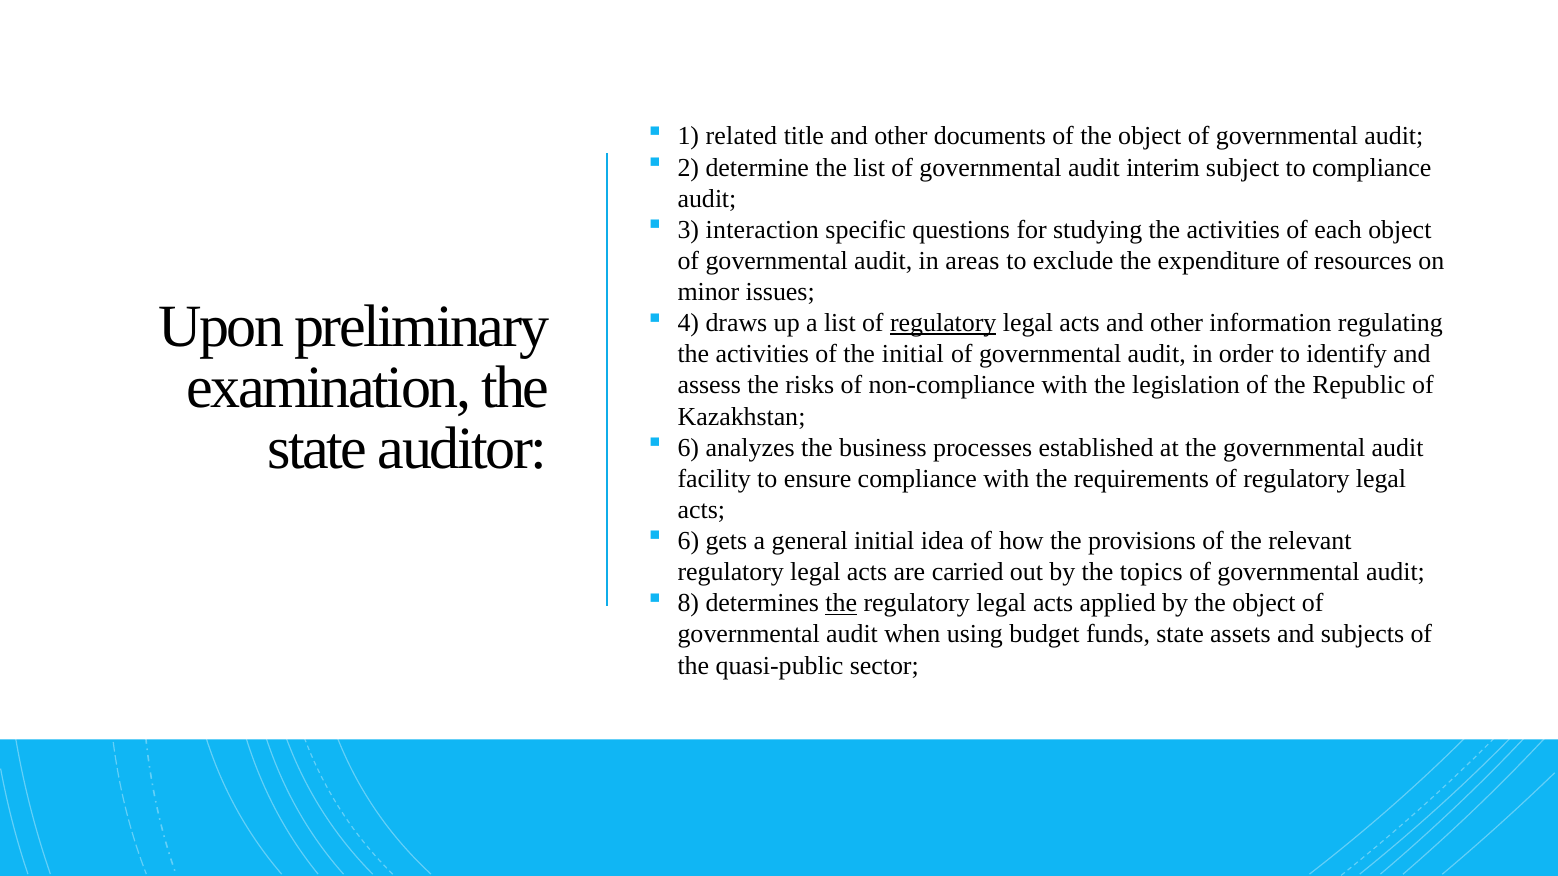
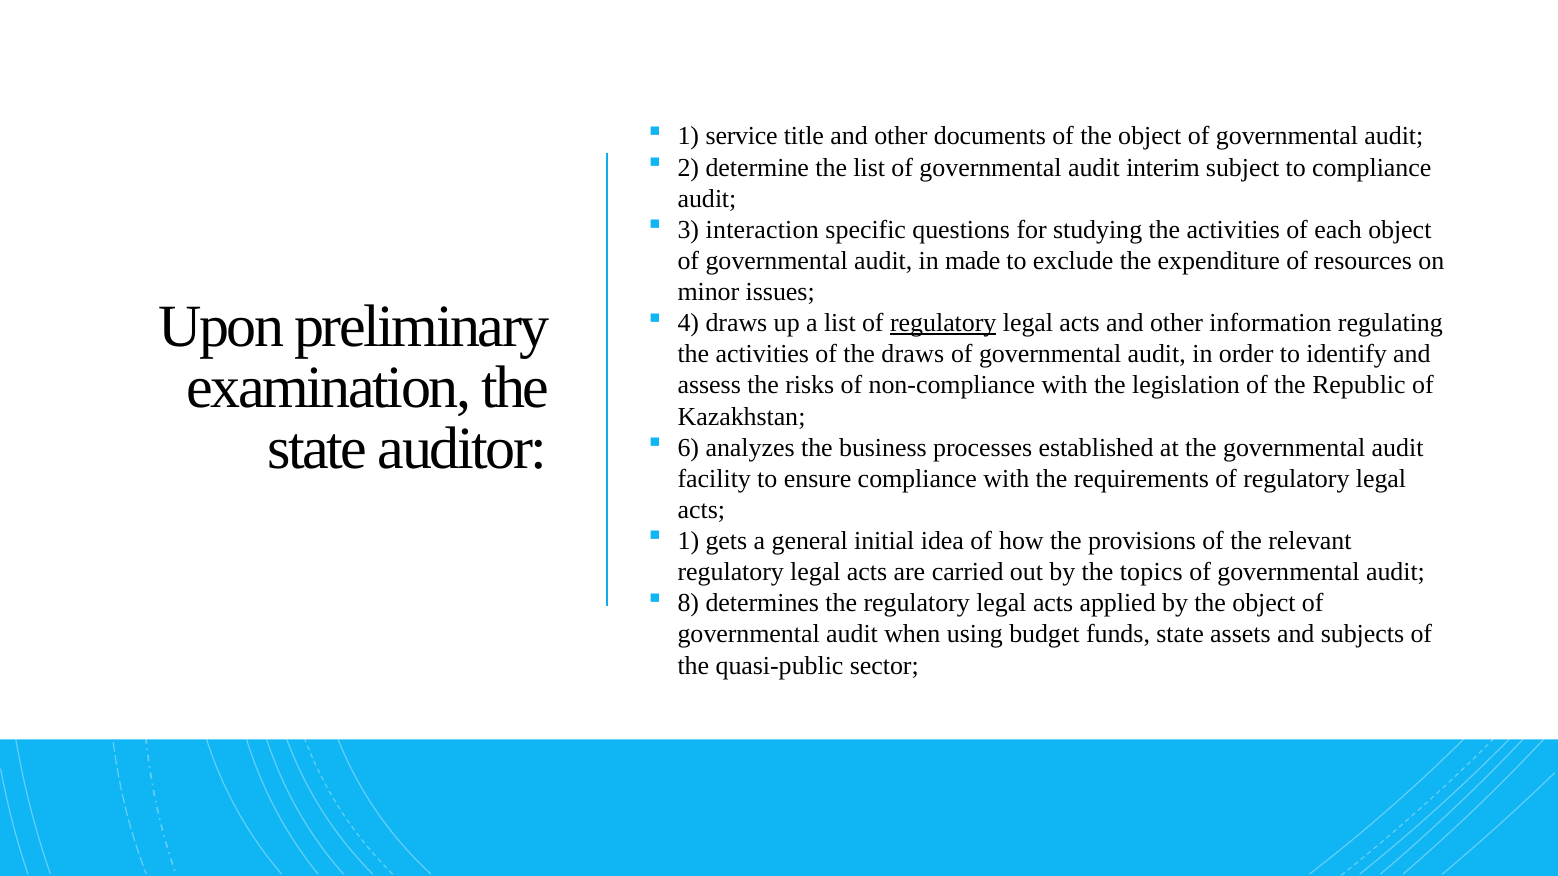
related: related -> service
areas: areas -> made
the initial: initial -> draws
6 at (688, 541): 6 -> 1
the at (841, 604) underline: present -> none
